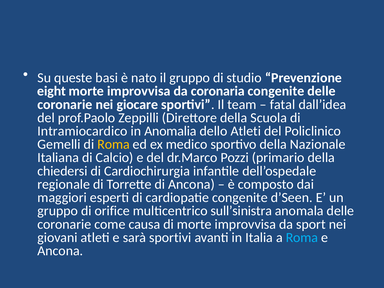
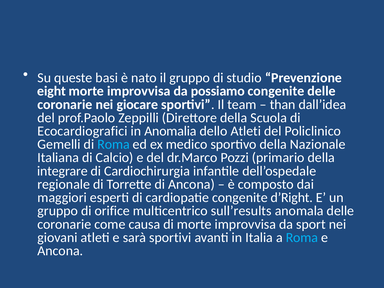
coronaria: coronaria -> possiamo
fatal: fatal -> than
Intramiocardico: Intramiocardico -> Ecocardiografici
Roma at (113, 144) colour: yellow -> light blue
chiedersi: chiedersi -> integrare
d’Seen: d’Seen -> d’Right
sull’sinistra: sull’sinistra -> sull’results
